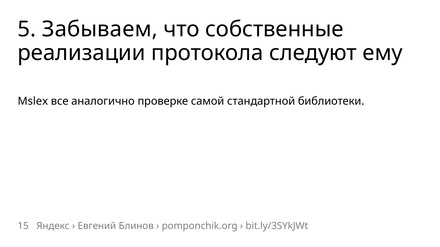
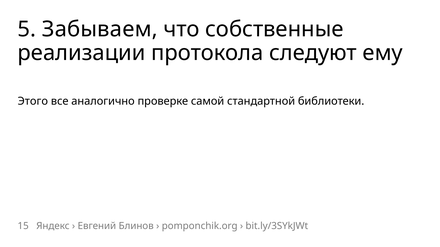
Mslex: Mslex -> Этого
